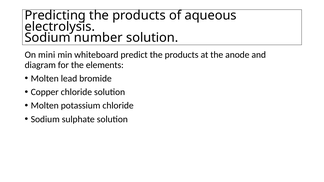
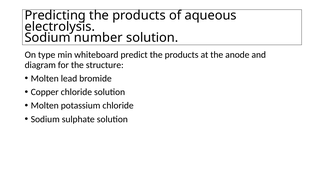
mini: mini -> type
elements: elements -> structure
